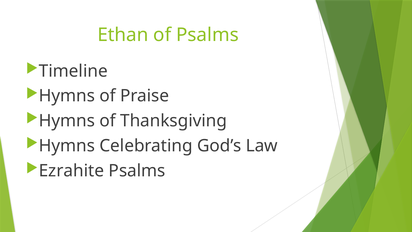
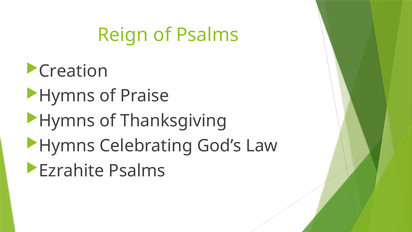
Ethan: Ethan -> Reign
Timeline: Timeline -> Creation
